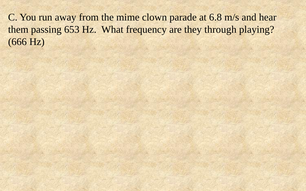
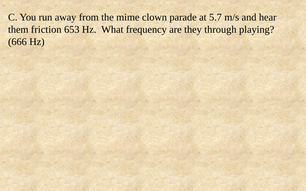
6.8: 6.8 -> 5.7
passing: passing -> friction
